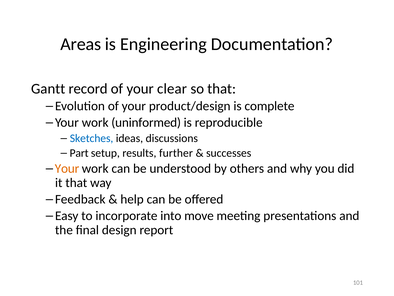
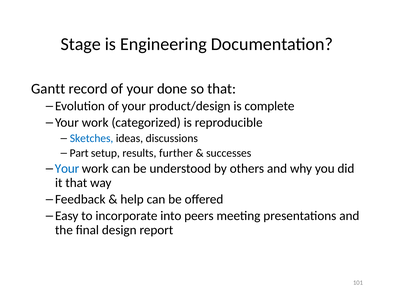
Areas: Areas -> Stage
clear: clear -> done
uninformed: uninformed -> categorized
Your at (67, 168) colour: orange -> blue
move: move -> peers
